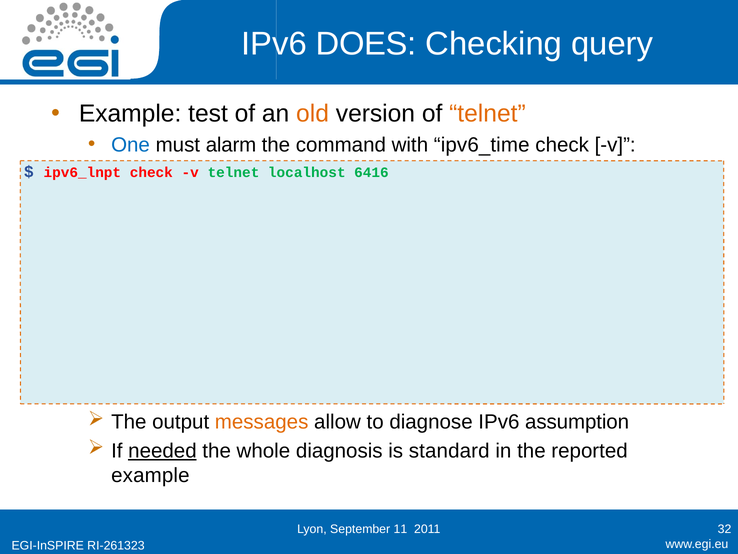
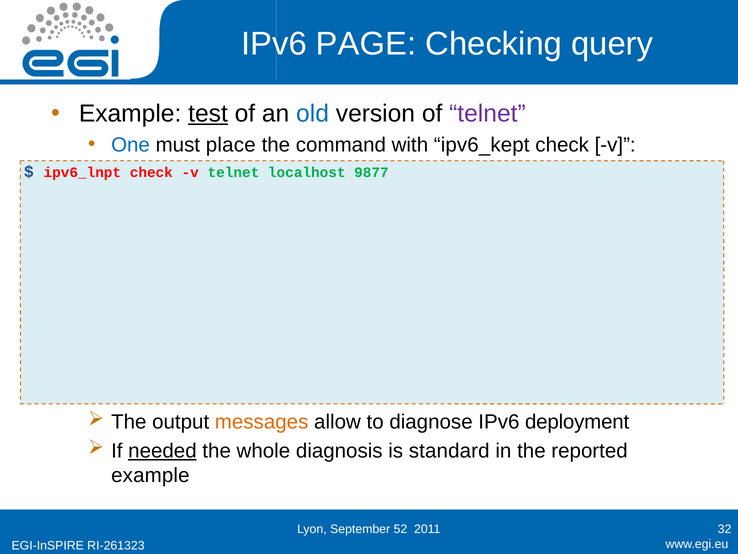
DOES: DOES -> PAGE
test underline: none -> present
old colour: orange -> blue
telnet at (487, 114) colour: orange -> purple
alarm: alarm -> place
ipv6_time: ipv6_time -> ipv6_kept
6416: 6416 -> 9877
assumption: assumption -> deployment
11: 11 -> 52
